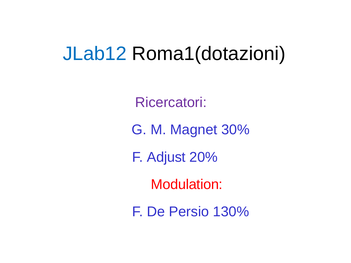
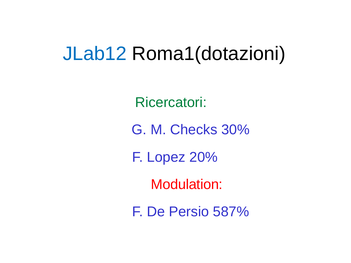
Ricercatori colour: purple -> green
Magnet: Magnet -> Checks
Adjust: Adjust -> Lopez
130%: 130% -> 587%
